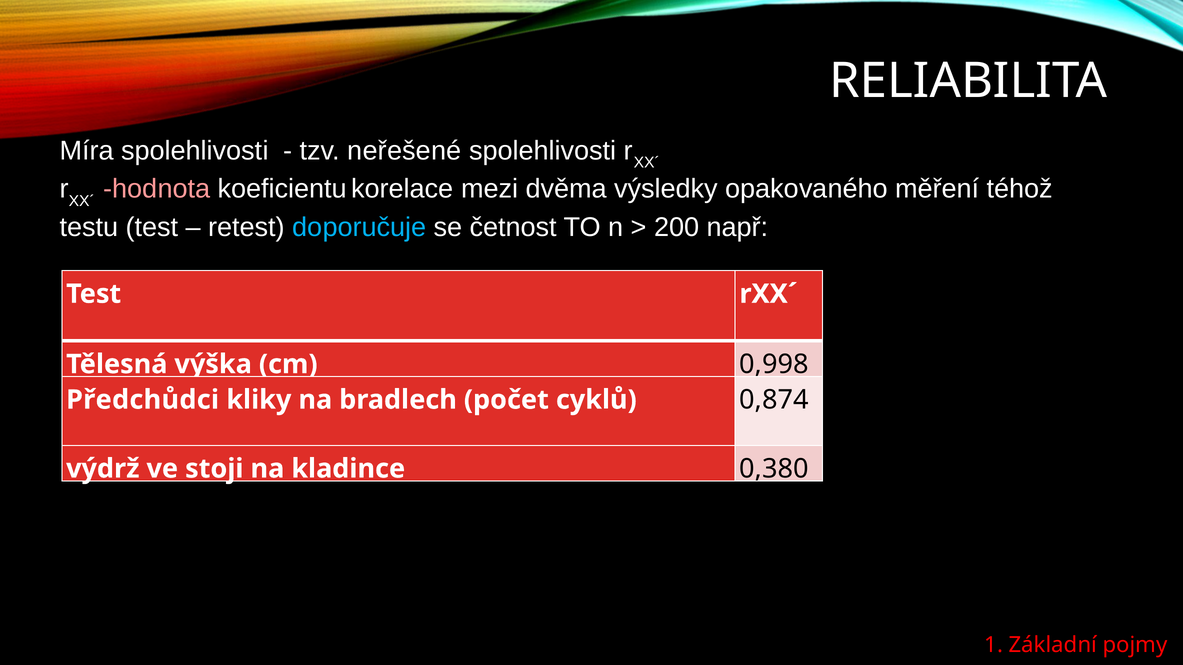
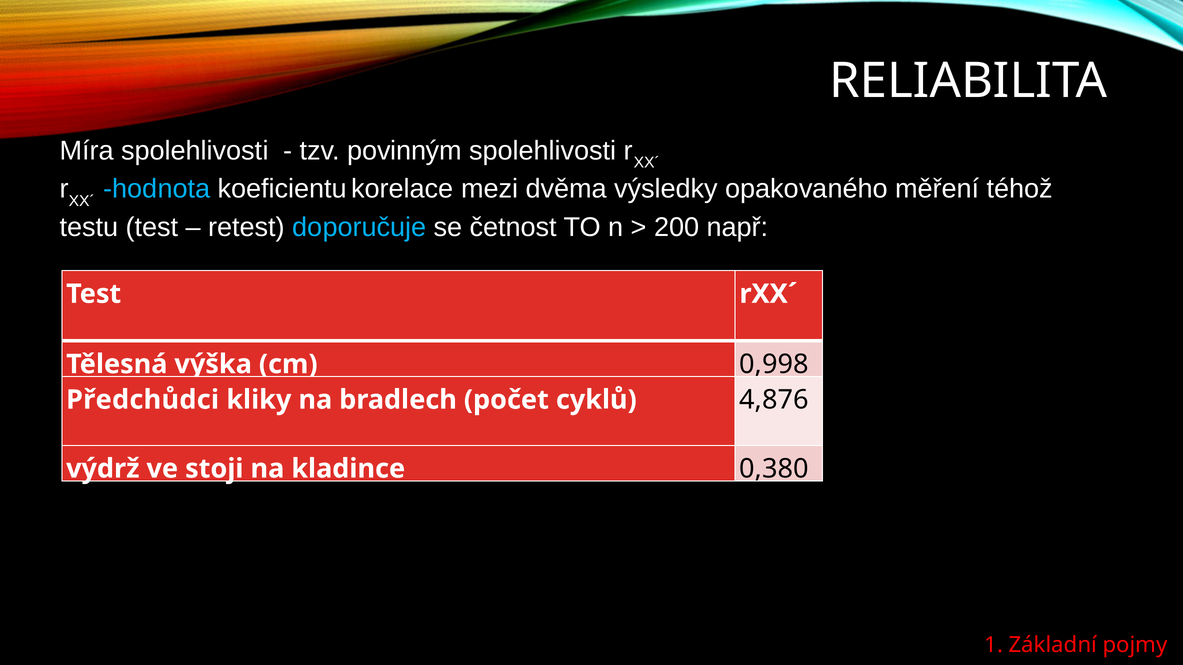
neřešené: neřešené -> povinným
hodnota colour: pink -> light blue
0,874: 0,874 -> 4,876
